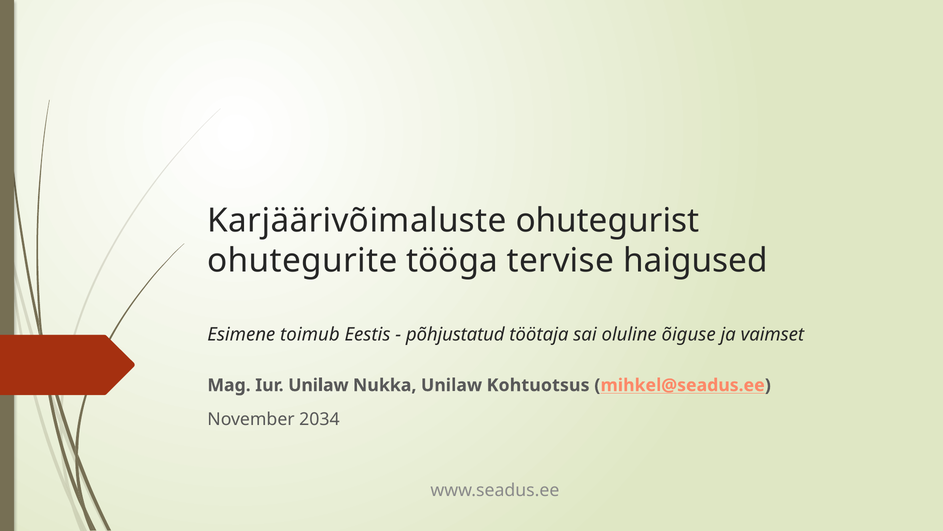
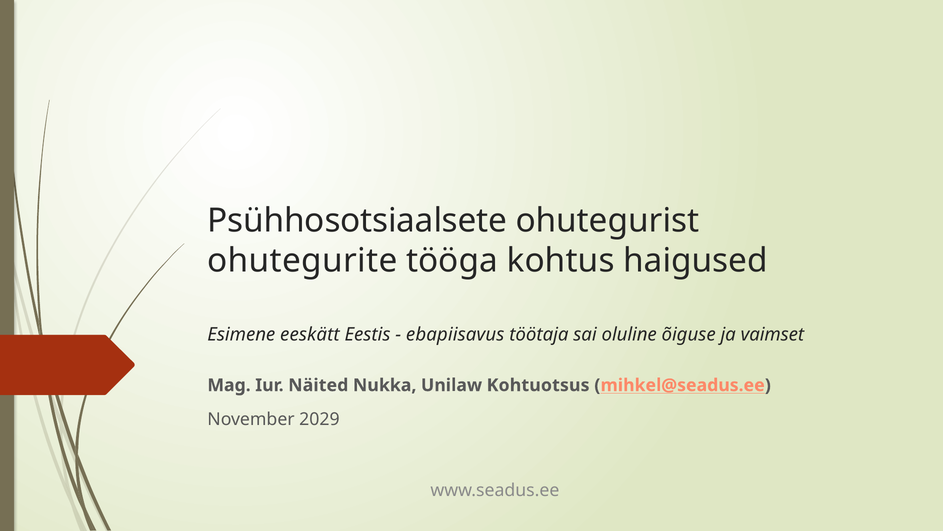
Karjäärivõimaluste: Karjäärivõimaluste -> Psühhosotsiaalsete
tervise: tervise -> kohtus
toimub: toimub -> eeskätt
põhjustatud: põhjustatud -> ebapiisavus
Iur Unilaw: Unilaw -> Näited
2034: 2034 -> 2029
